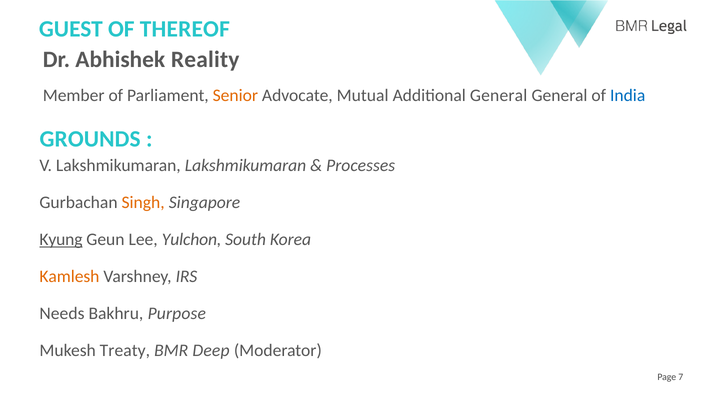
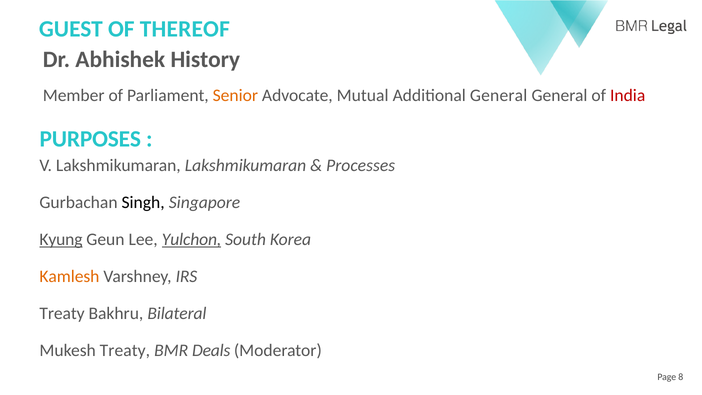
Reality: Reality -> History
India colour: blue -> red
GROUNDS: GROUNDS -> PURPOSES
Singh colour: orange -> black
Yulchon underline: none -> present
Needs at (62, 313): Needs -> Treaty
Purpose: Purpose -> Bilateral
Deep: Deep -> Deals
7: 7 -> 8
